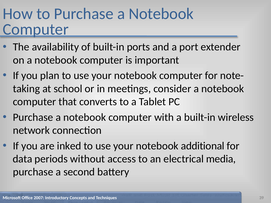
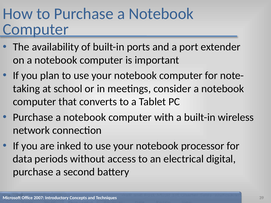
additional: additional -> processor
media: media -> digital
